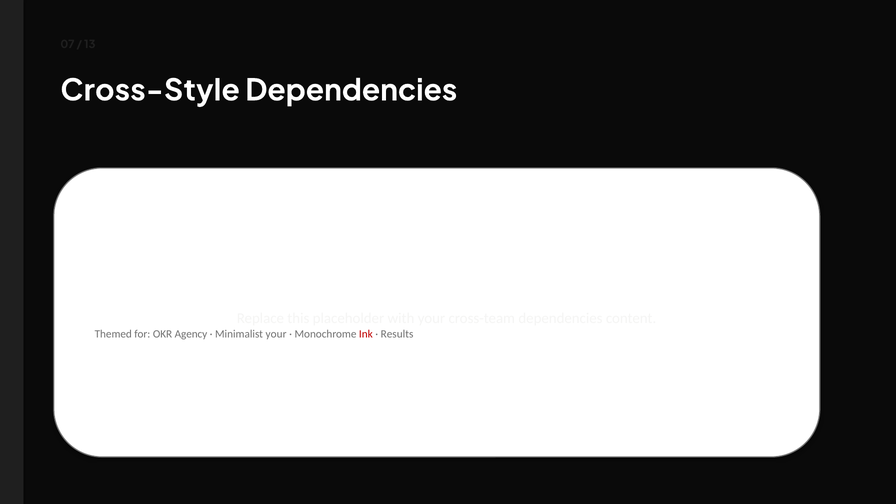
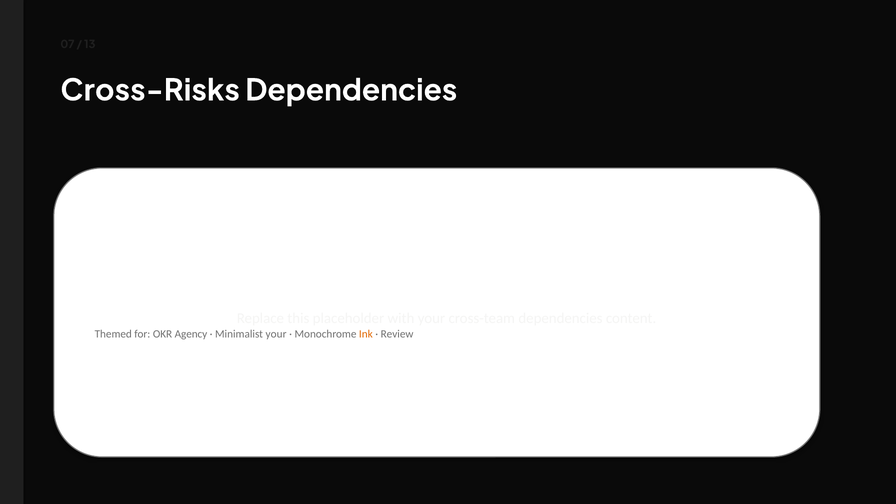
Cross-Style: Cross-Style -> Cross-Risks
Ink colour: red -> orange
Results: Results -> Review
